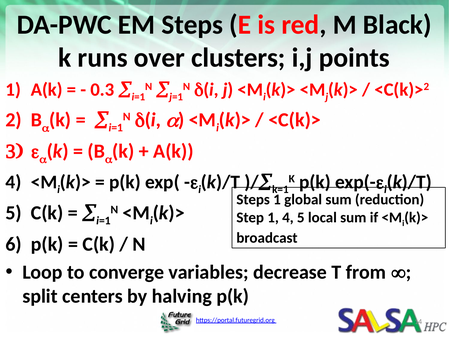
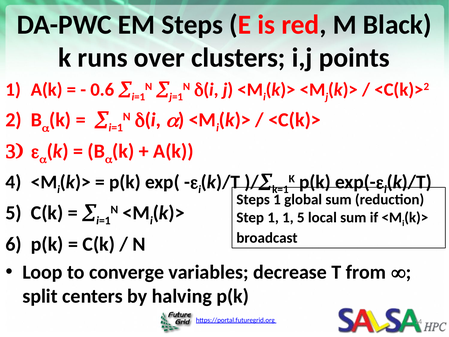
0.3: 0.3 -> 0.6
1 4: 4 -> 1
